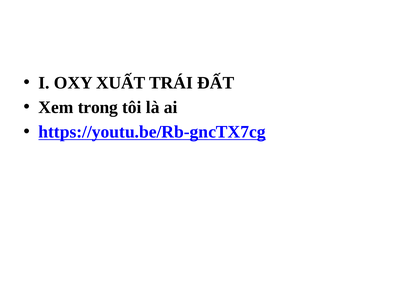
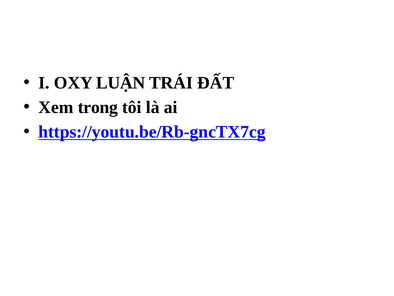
XUẤT: XUẤT -> LUẬN
